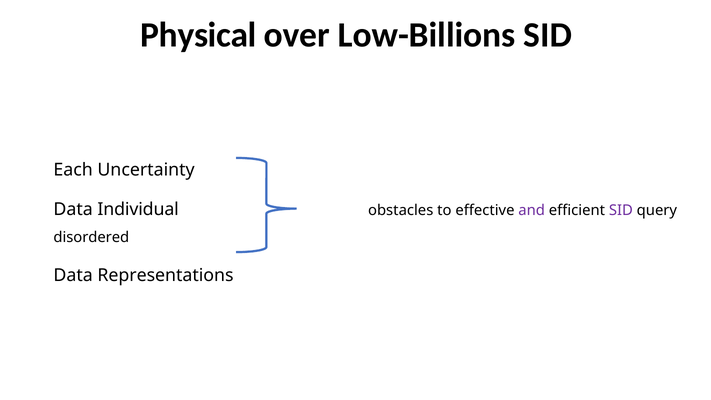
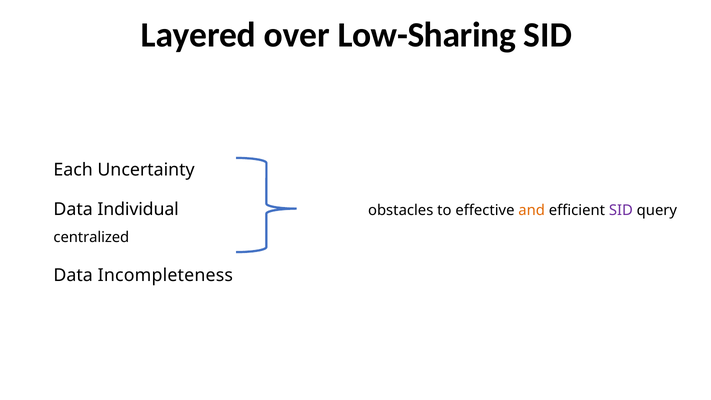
Physical: Physical -> Layered
Low-Billions: Low-Billions -> Low-Sharing
and colour: purple -> orange
disordered: disordered -> centralized
Representations: Representations -> Incompleteness
